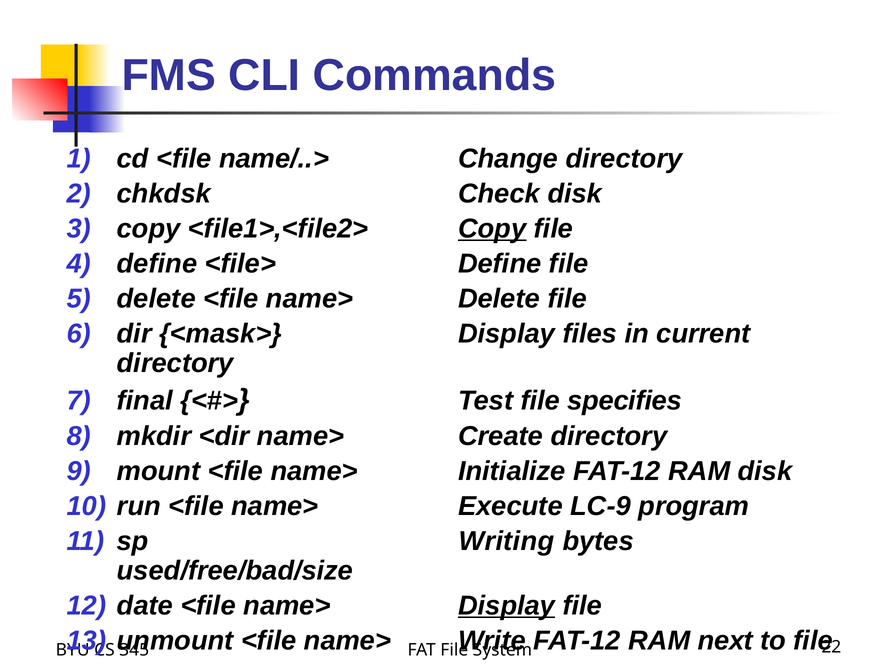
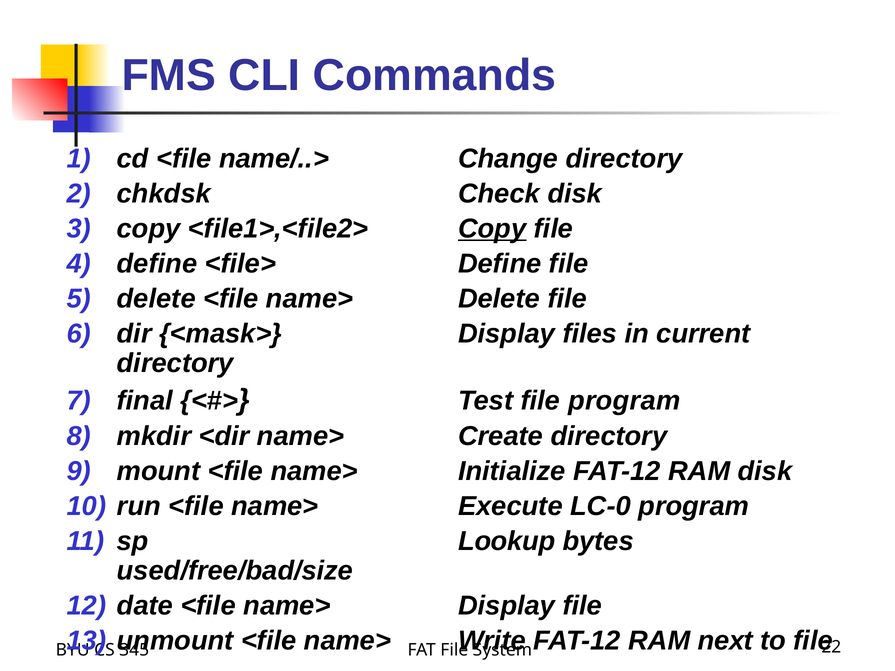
file specifies: specifies -> program
LC-9: LC-9 -> LC-0
Writing: Writing -> Lookup
Display at (507, 606) underline: present -> none
